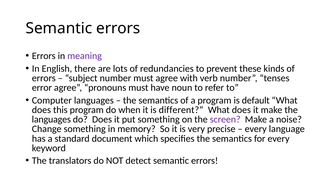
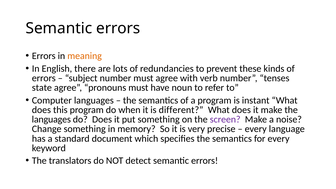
meaning colour: purple -> orange
error: error -> state
default: default -> instant
